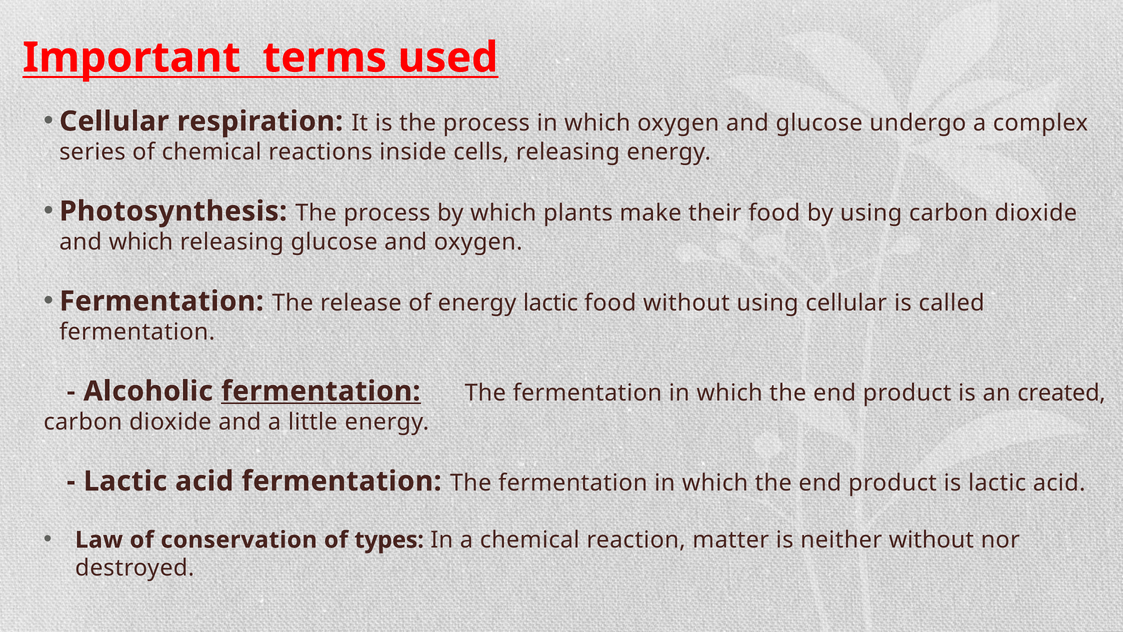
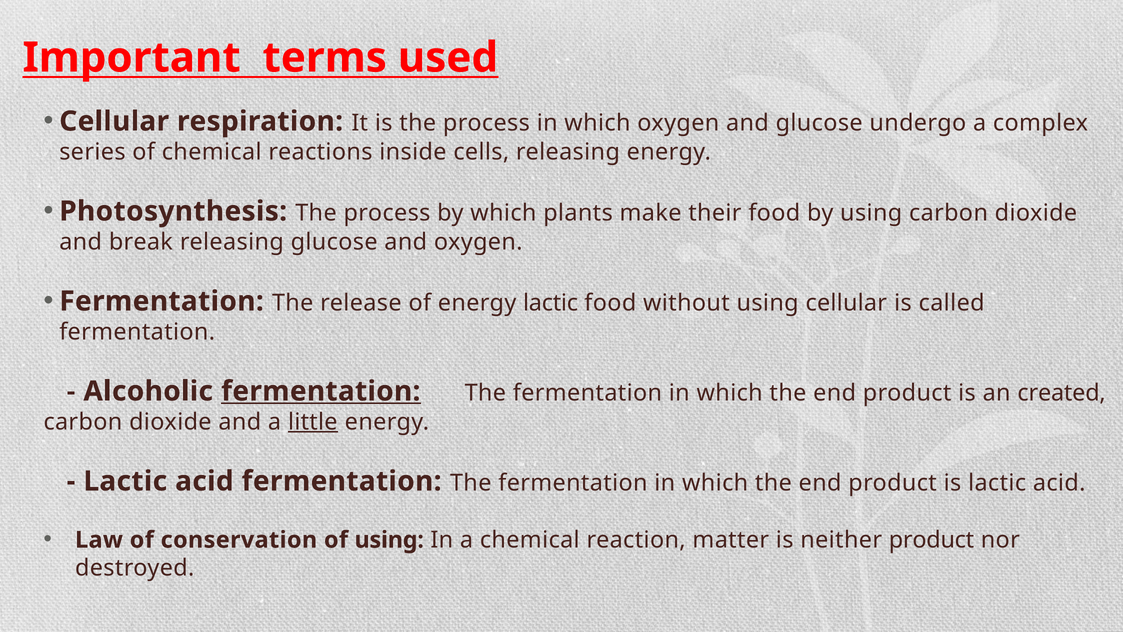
and which: which -> break
little underline: none -> present
of types: types -> using
neither without: without -> product
